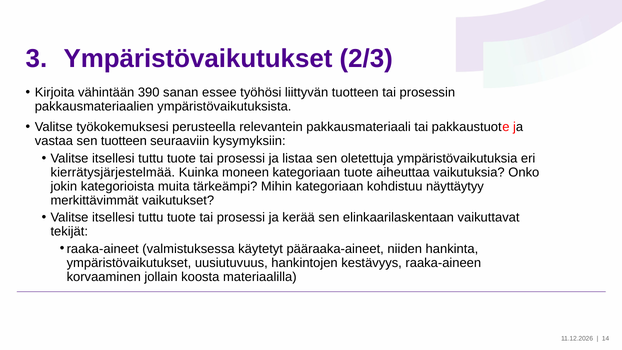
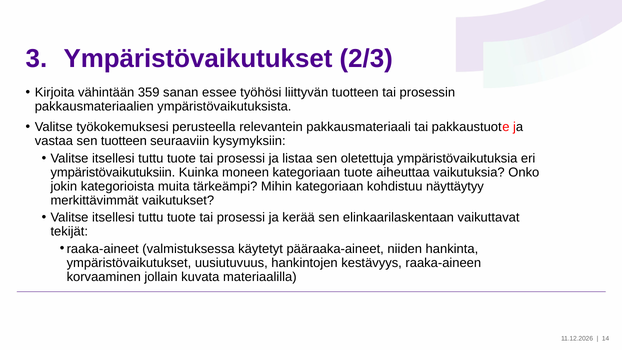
390: 390 -> 359
kierrätysjärjestelmää: kierrätysjärjestelmää -> ympäristövaikutuksiin
koosta: koosta -> kuvata
